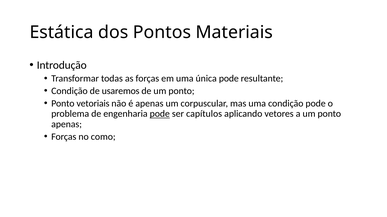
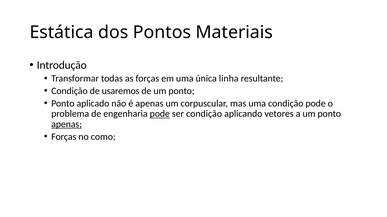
única pode: pode -> linha
vetoriais: vetoriais -> aplicado
ser capítulos: capítulos -> condição
apenas at (67, 125) underline: none -> present
